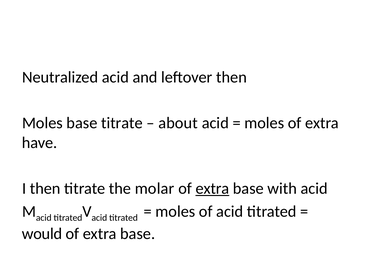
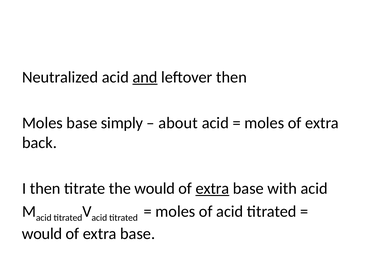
and underline: none -> present
base titrate: titrate -> simply
have: have -> back
the molar: molar -> would
